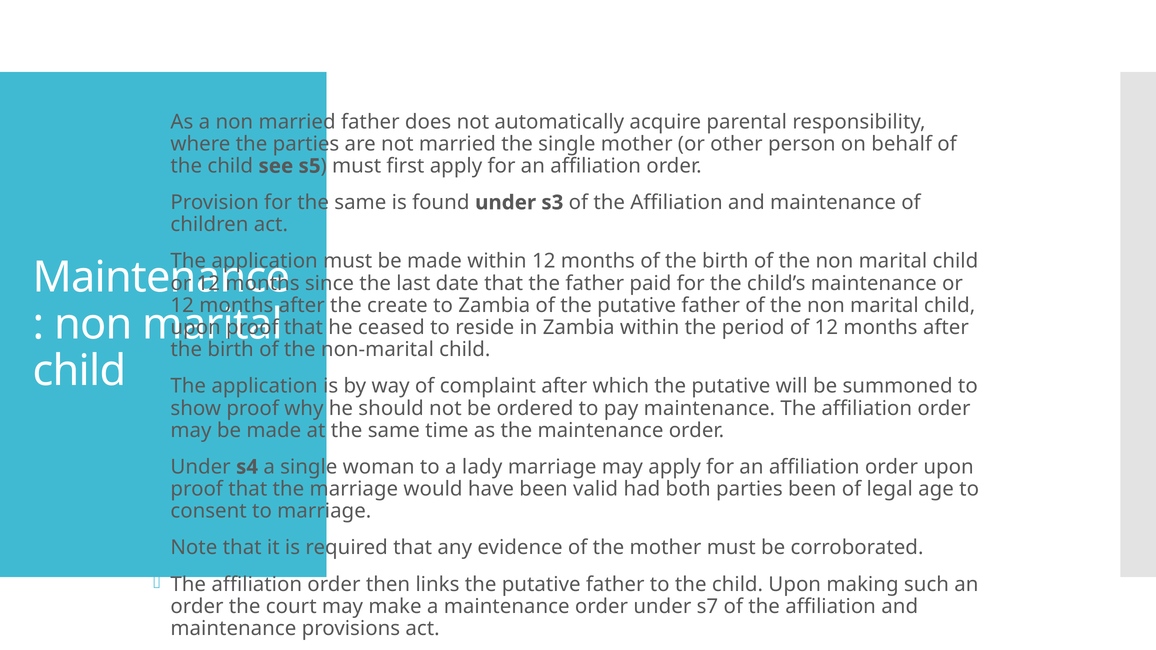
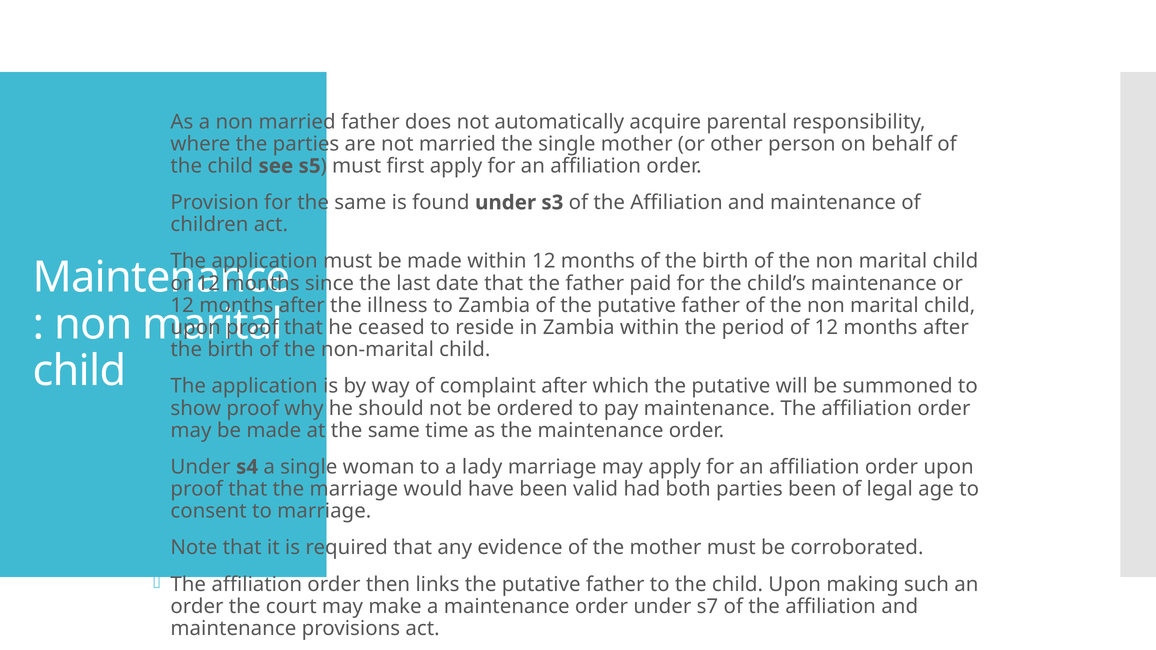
create: create -> illness
